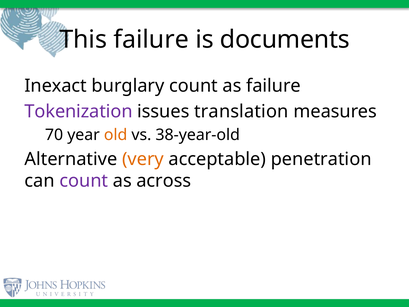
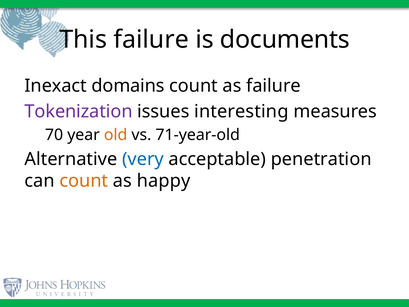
burglary: burglary -> domains
translation: translation -> interesting
38-year-old: 38-year-old -> 71-year-old
very colour: orange -> blue
count at (84, 181) colour: purple -> orange
across: across -> happy
